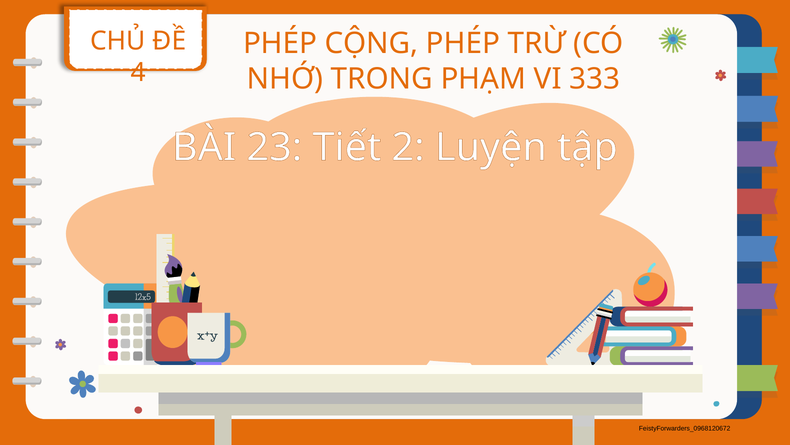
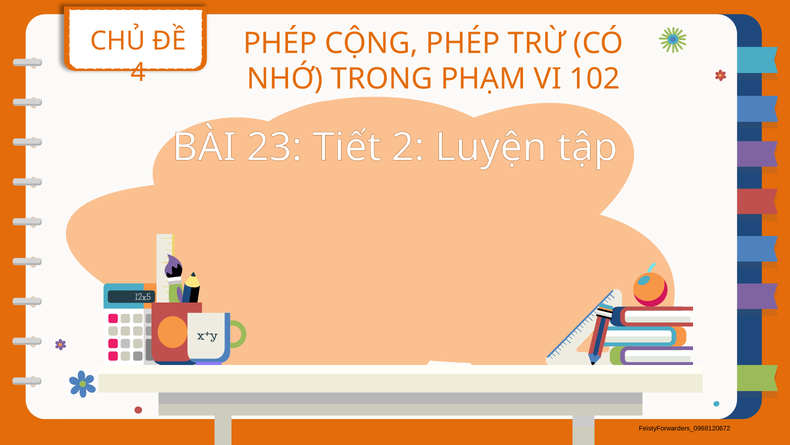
333: 333 -> 102
